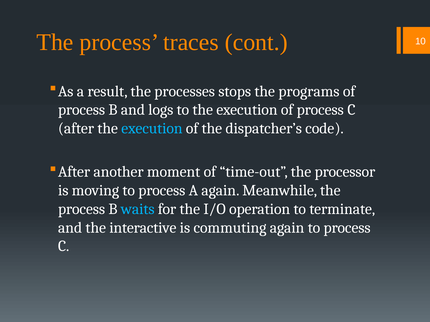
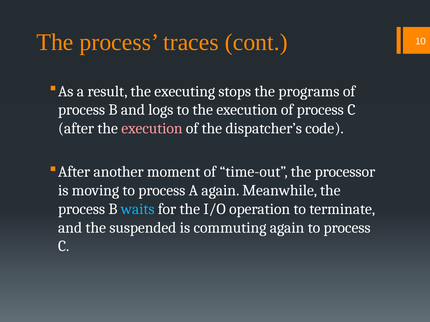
processes: processes -> executing
execution at (152, 129) colour: light blue -> pink
interactive: interactive -> suspended
